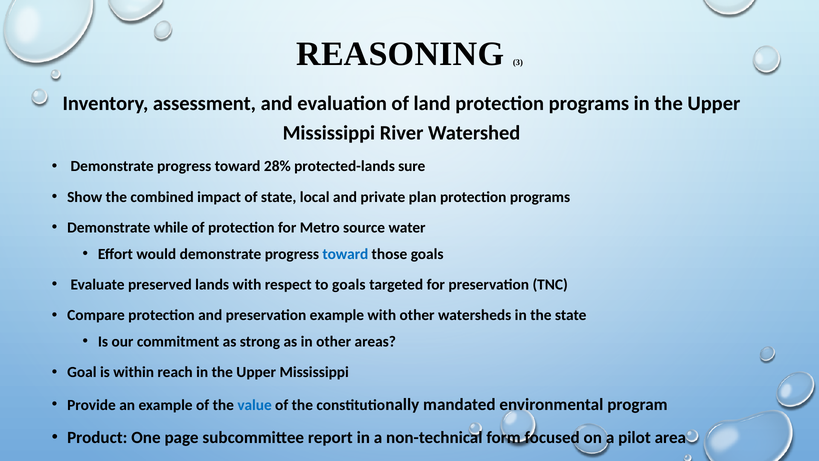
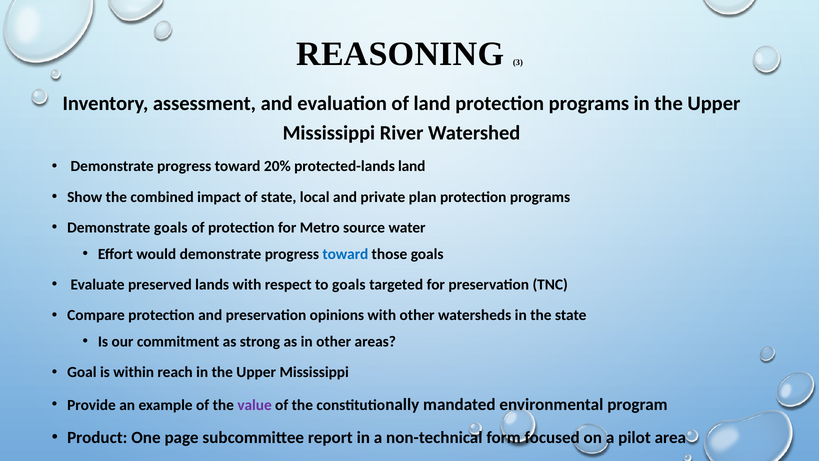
28%: 28% -> 20%
protected-lands sure: sure -> land
Demonstrate while: while -> goals
preservation example: example -> opinions
value colour: blue -> purple
